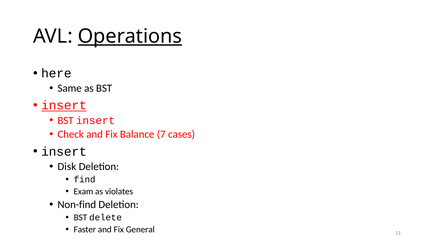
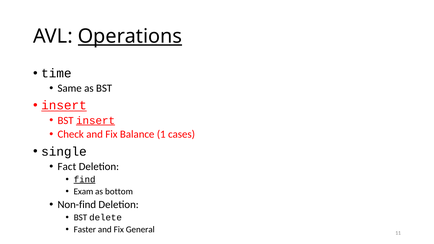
here: here -> time
insert at (96, 121) underline: none -> present
7: 7 -> 1
insert at (64, 152): insert -> single
Disk: Disk -> Fact
find underline: none -> present
violates: violates -> bottom
